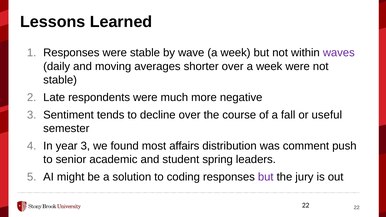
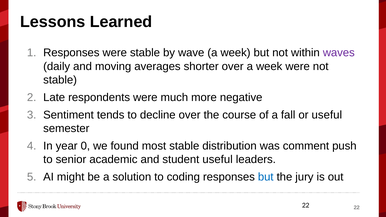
year 3: 3 -> 0
most affairs: affairs -> stable
student spring: spring -> useful
but at (266, 177) colour: purple -> blue
